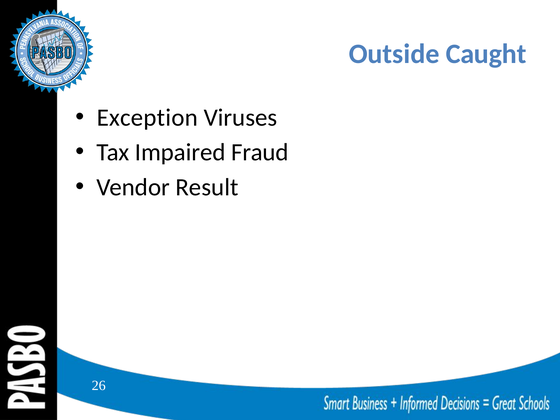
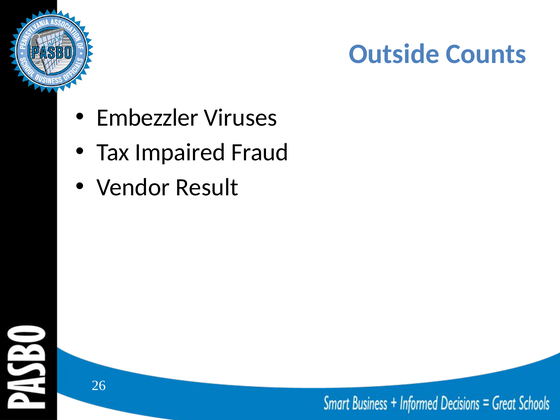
Caught: Caught -> Counts
Exception: Exception -> Embezzler
